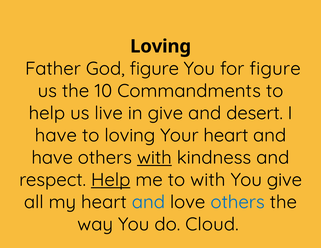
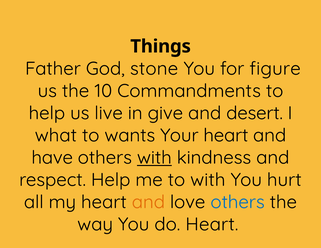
Loving at (161, 46): Loving -> Things
God figure: figure -> stone
have at (56, 135): have -> what
to loving: loving -> wants
Help at (111, 180) underline: present -> none
You give: give -> hurt
and at (148, 202) colour: blue -> orange
do Cloud: Cloud -> Heart
